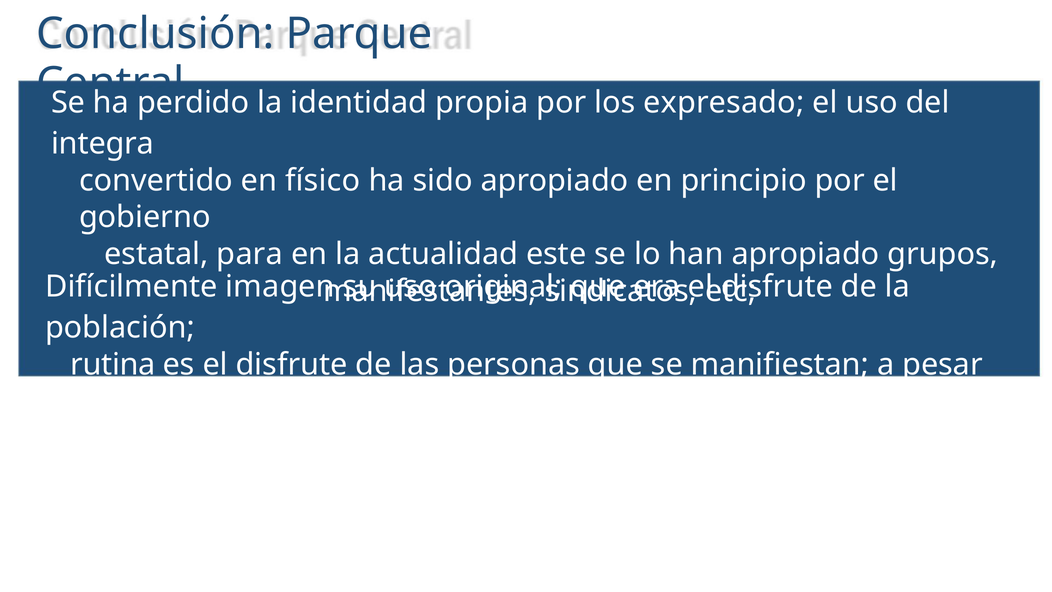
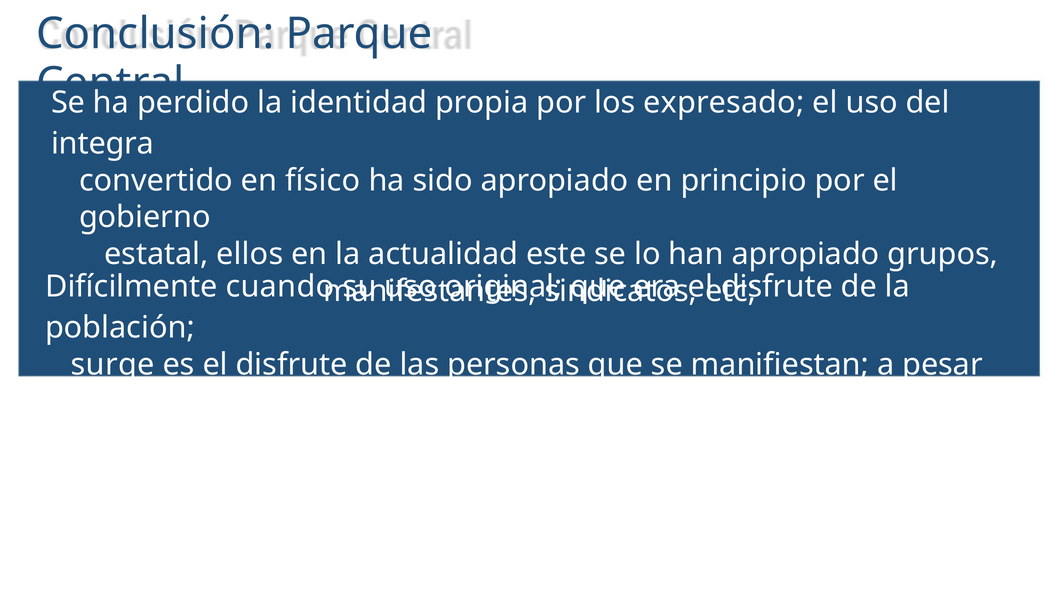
para: para -> ellos
imagen: imagen -> cuando
rutina: rutina -> surge
